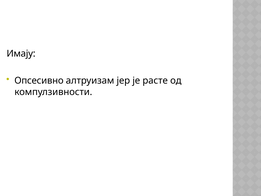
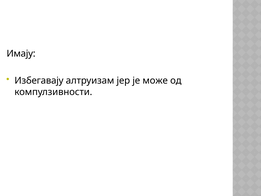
Опсесивно: Опсесивно -> Избегавају
расте: расте -> може
